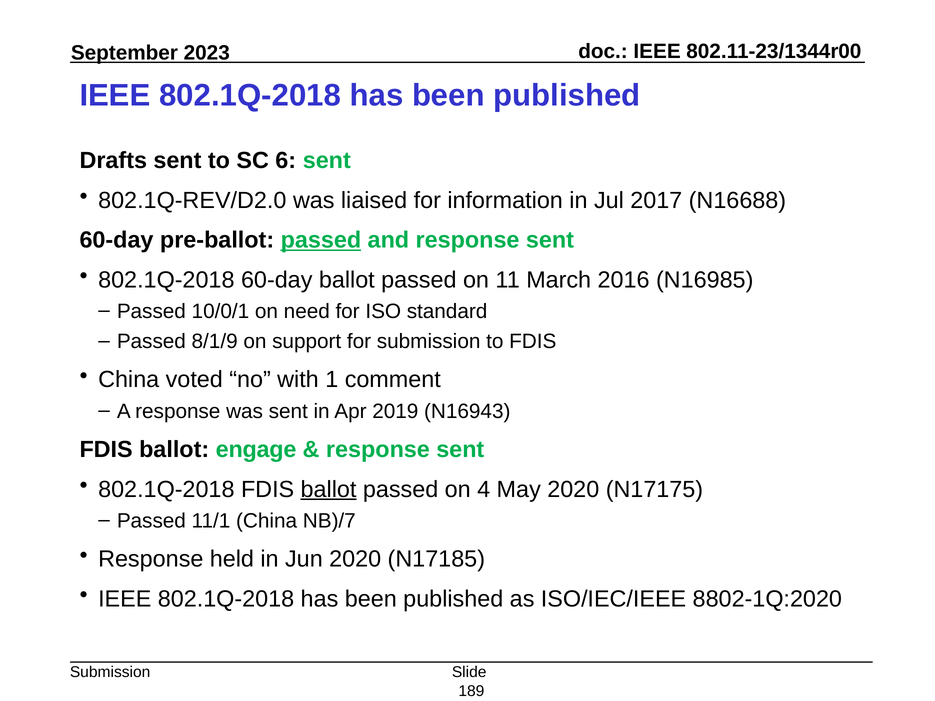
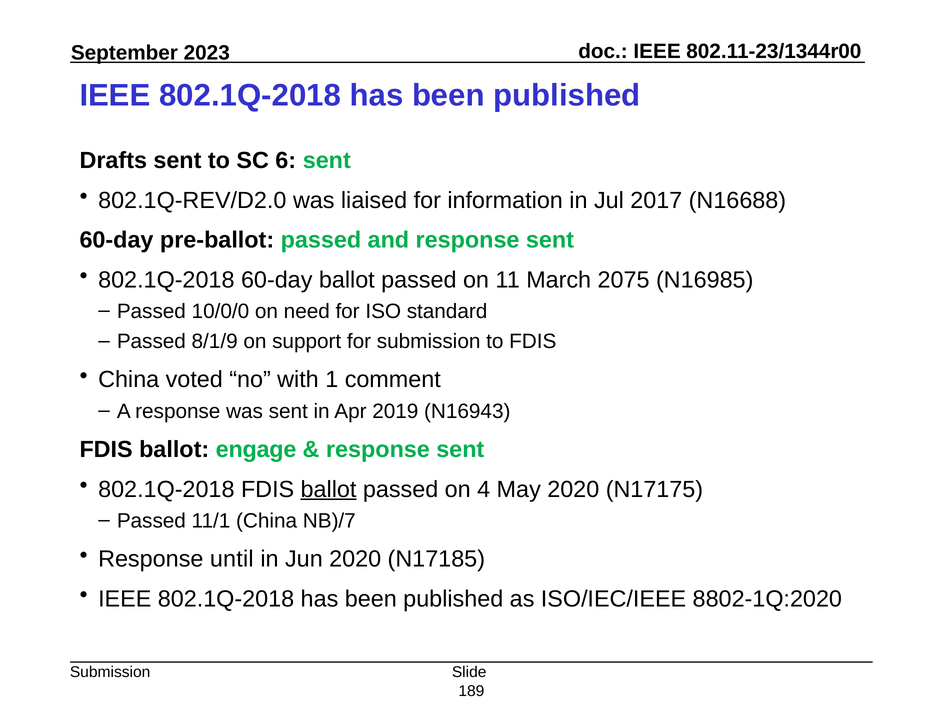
passed at (321, 240) underline: present -> none
2016: 2016 -> 2075
10/0/1: 10/0/1 -> 10/0/0
held: held -> until
